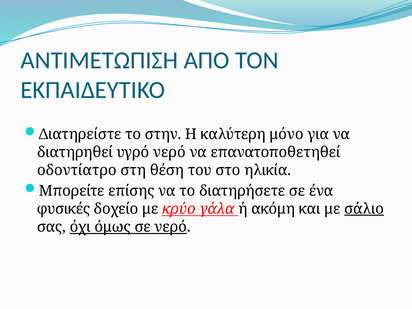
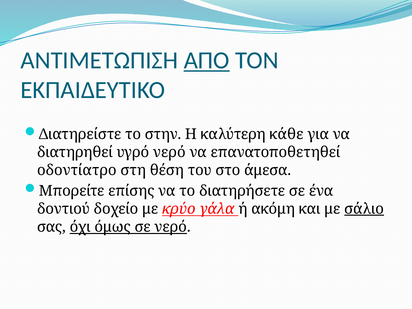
ΑΠΟ underline: none -> present
μόνο: μόνο -> κάθε
ηλικία: ηλικία -> άμεσα
φυσικές: φυσικές -> δοντιού
